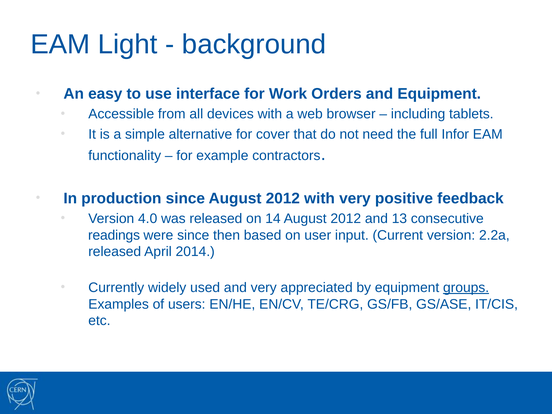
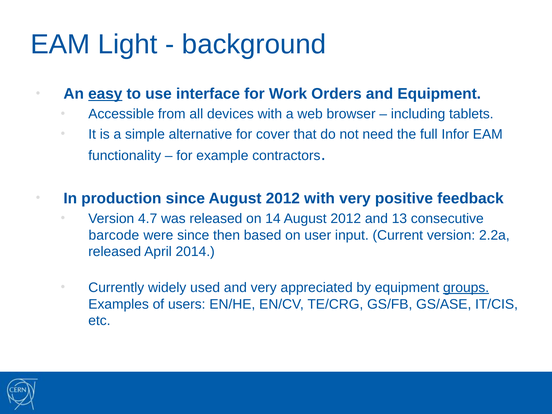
easy underline: none -> present
4.0: 4.0 -> 4.7
readings: readings -> barcode
